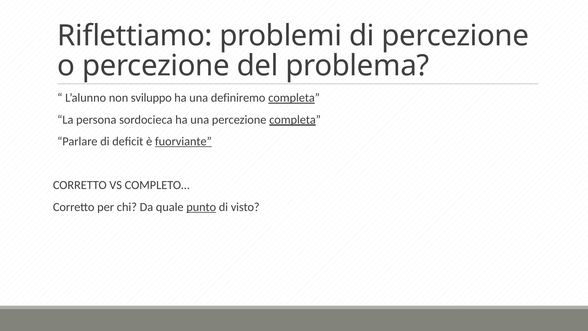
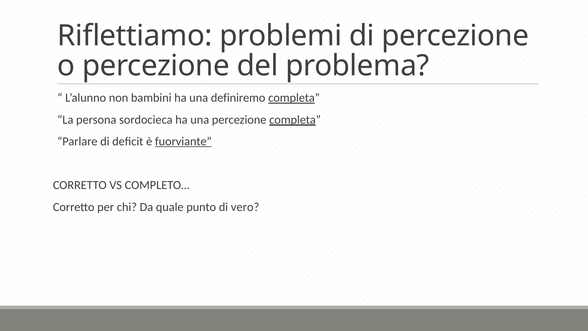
sviluppo: sviluppo -> bambini
punto underline: present -> none
visto: visto -> vero
